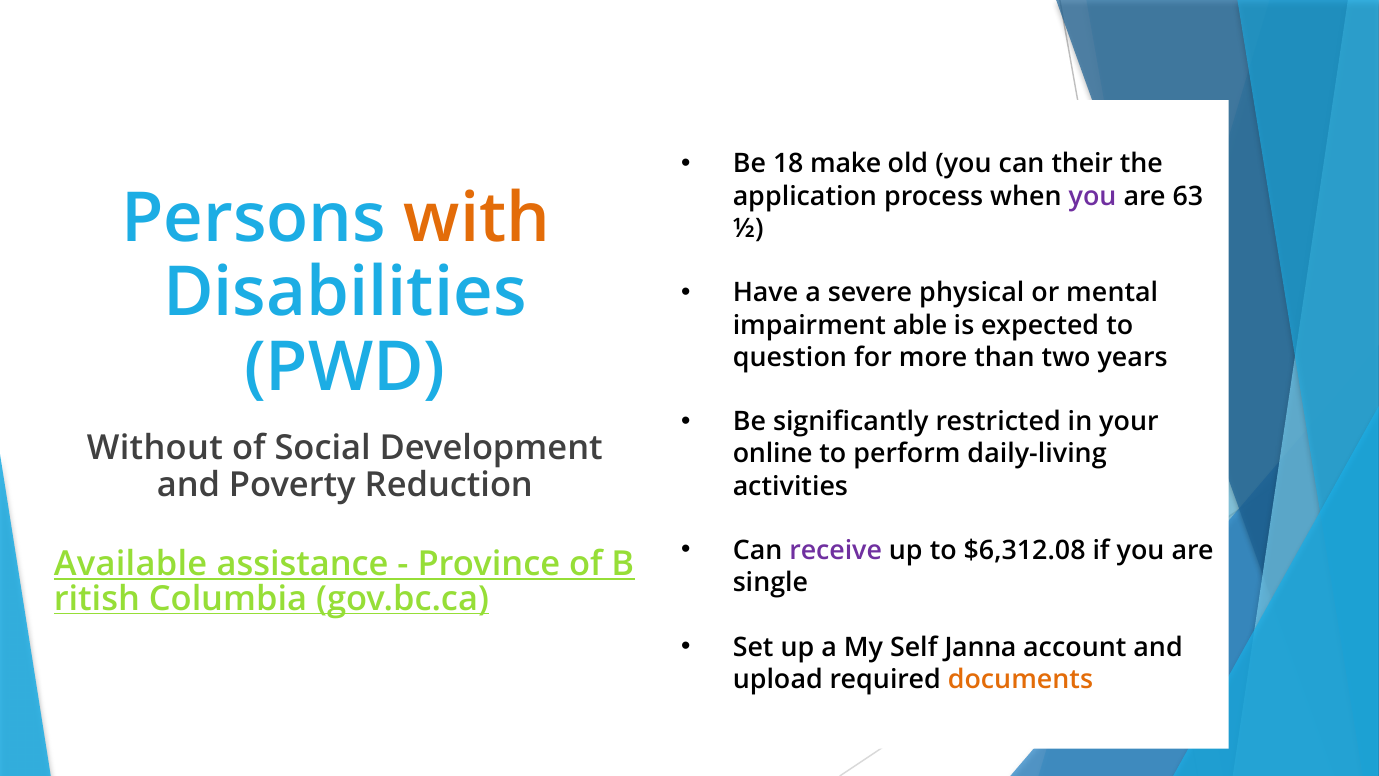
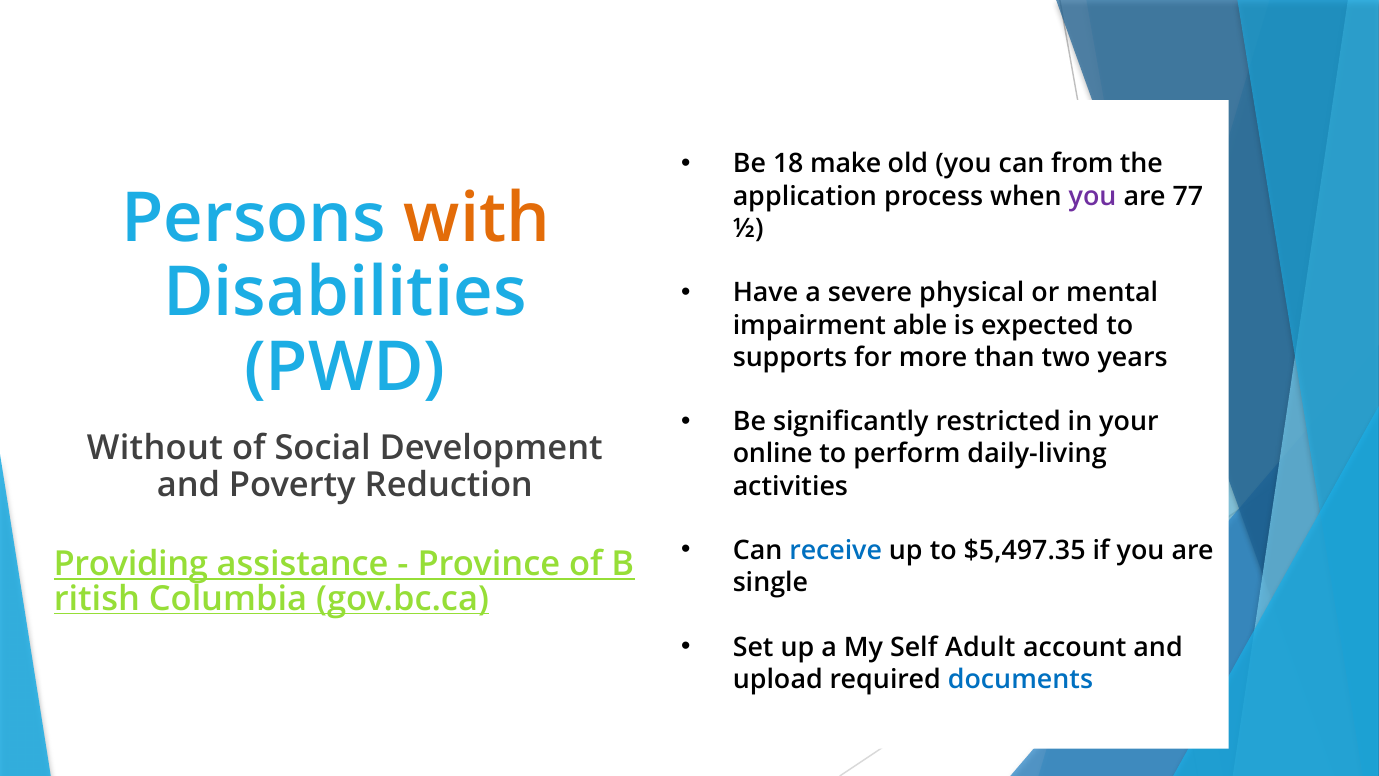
their: their -> from
63: 63 -> 77
question: question -> supports
receive colour: purple -> blue
$6,312.08: $6,312.08 -> $5,497.35
Available: Available -> Providing
Janna: Janna -> Adult
documents colour: orange -> blue
